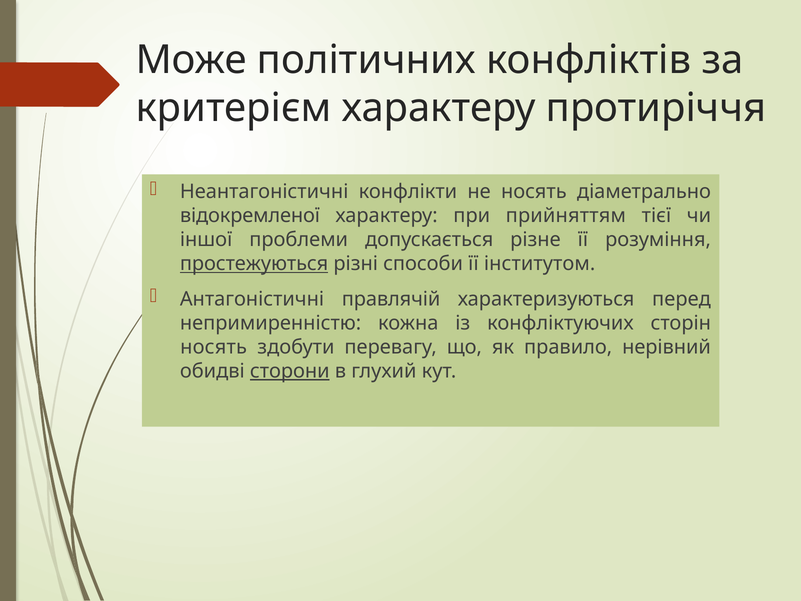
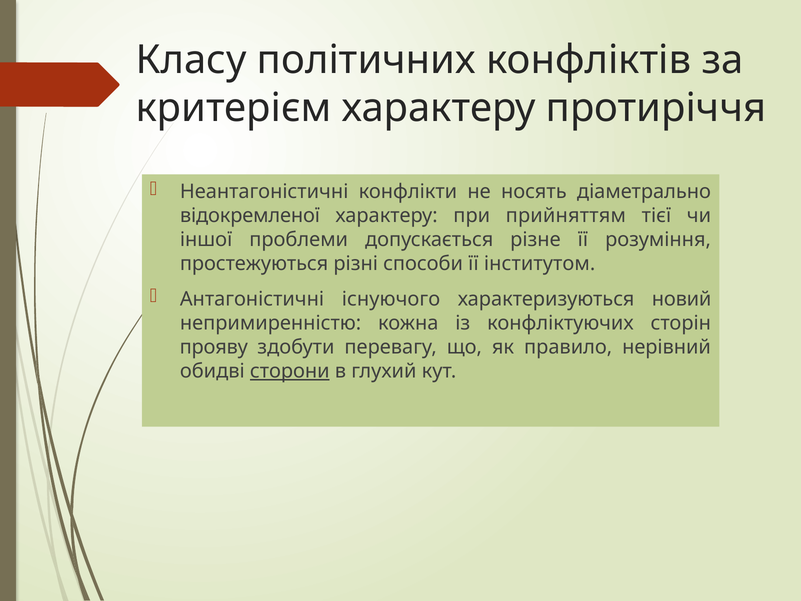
Може: Може -> Класу
простежуються underline: present -> none
правлячій: правлячій -> існуючого
перед: перед -> новий
носять at (214, 347): носять -> прояву
